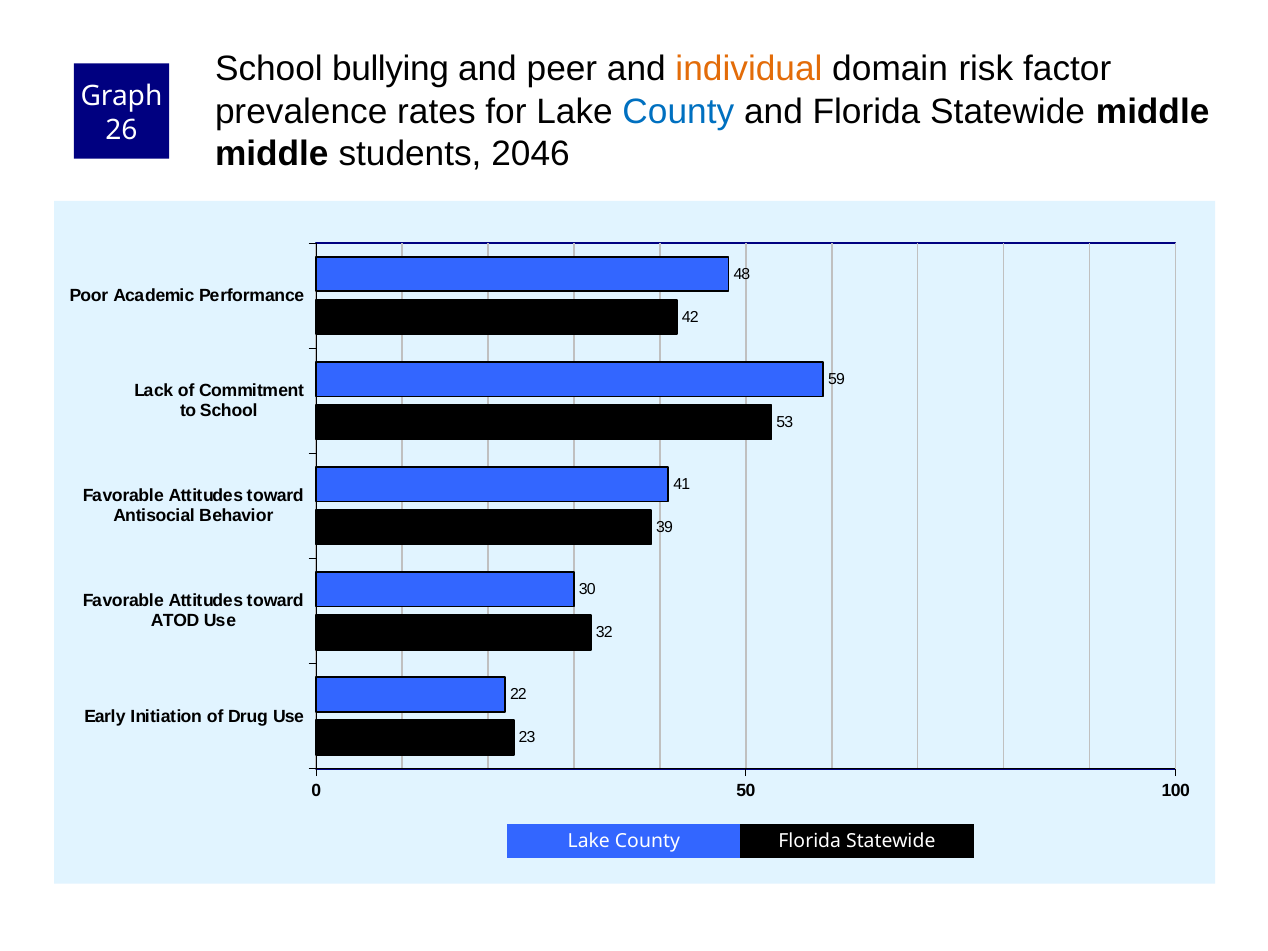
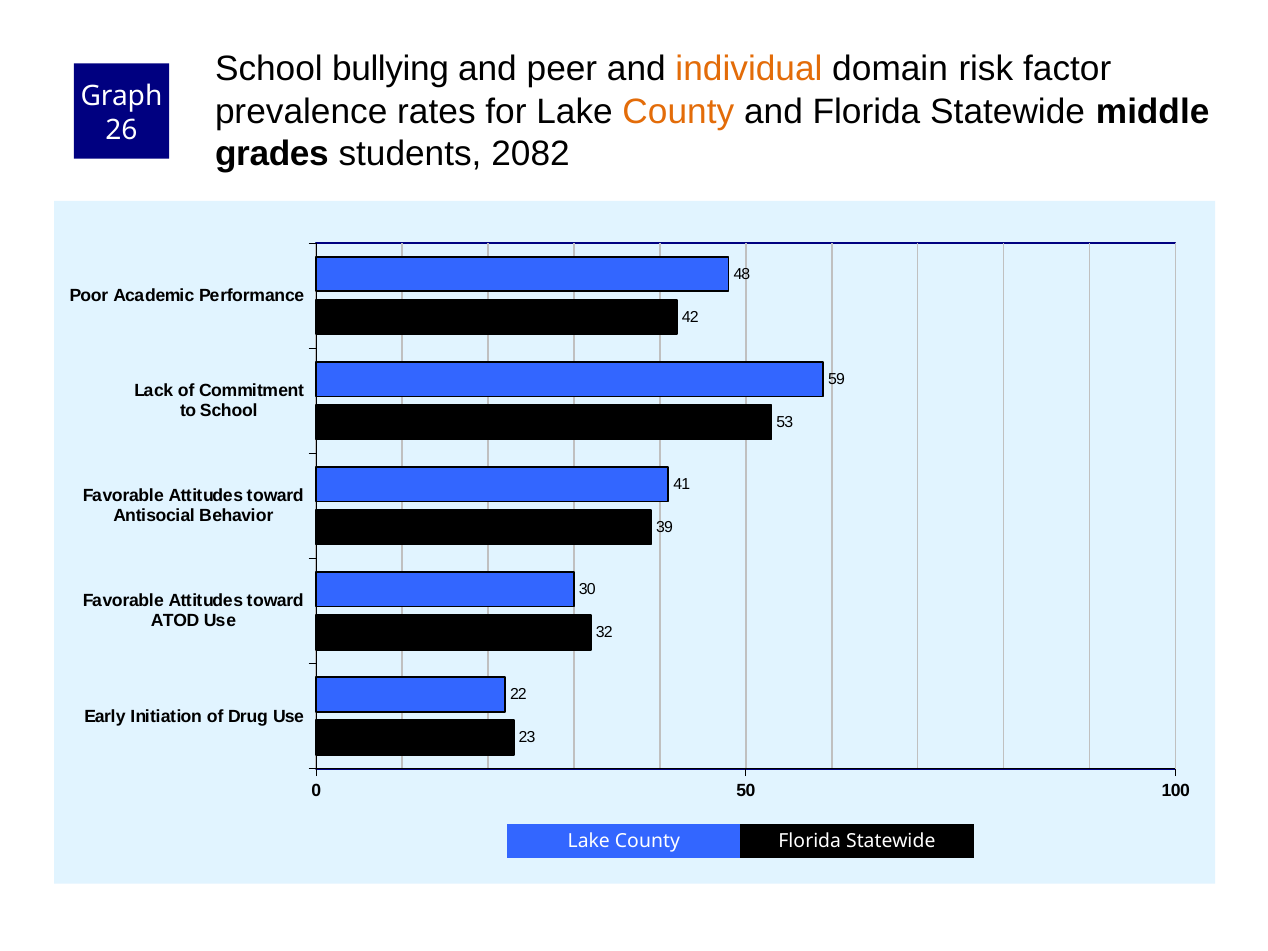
County at (678, 111) colour: blue -> orange
middle at (272, 154): middle -> grades
2046: 2046 -> 2082
